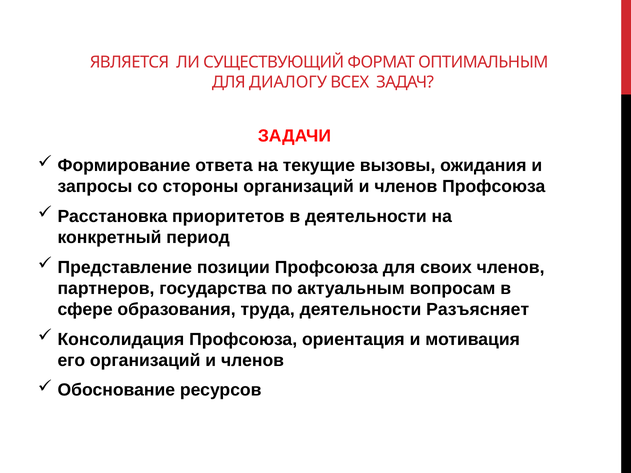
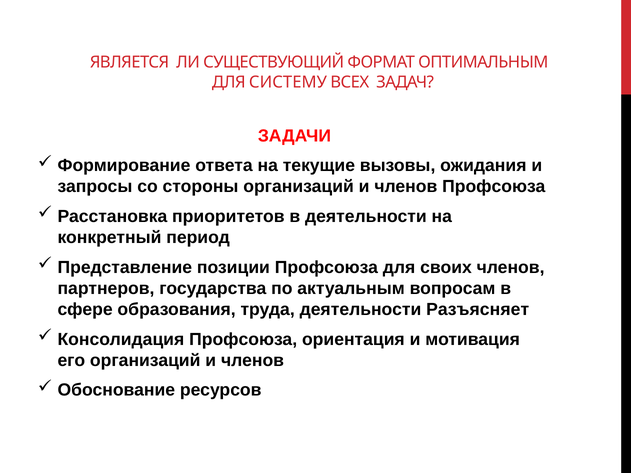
ДИАЛОГУ: ДИАЛОГУ -> СИСТЕМУ
